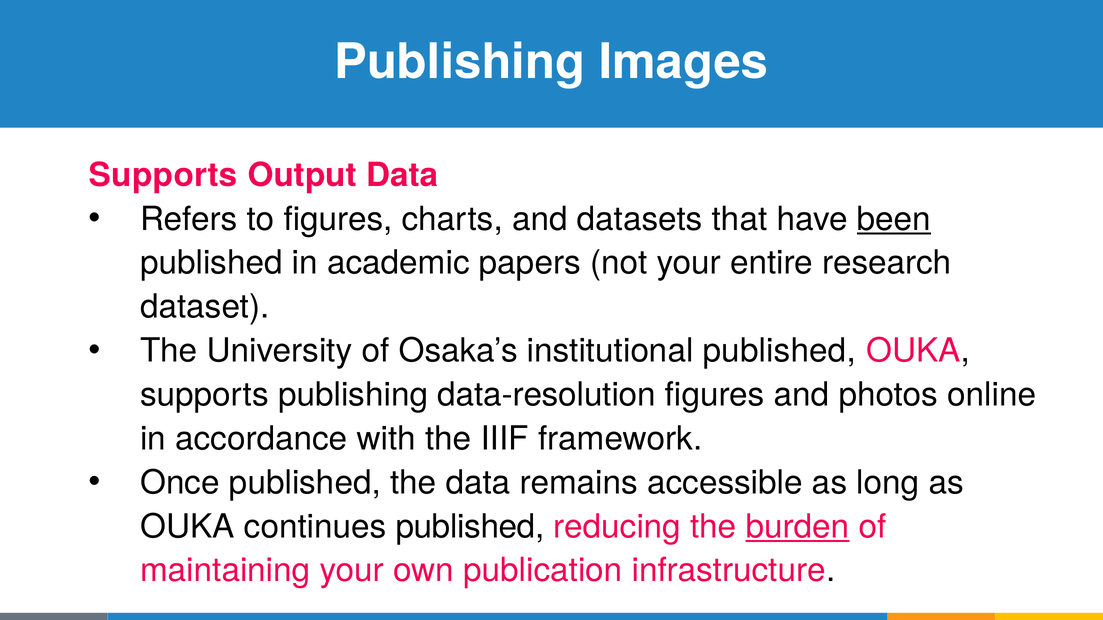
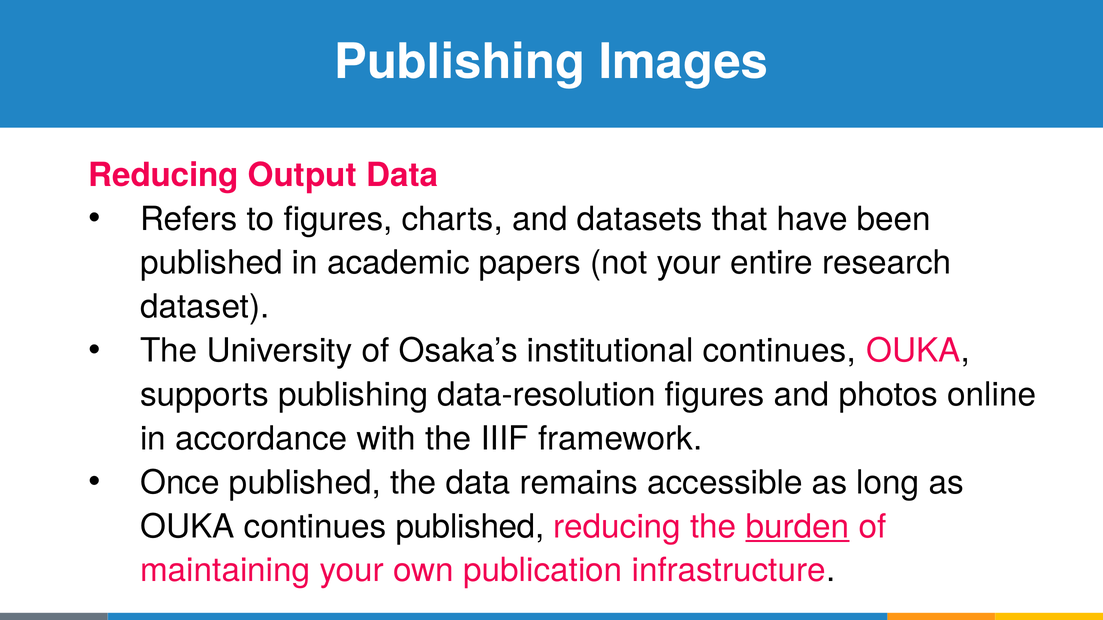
Supports at (163, 175): Supports -> Reducing
been underline: present -> none
institutional published: published -> continues
